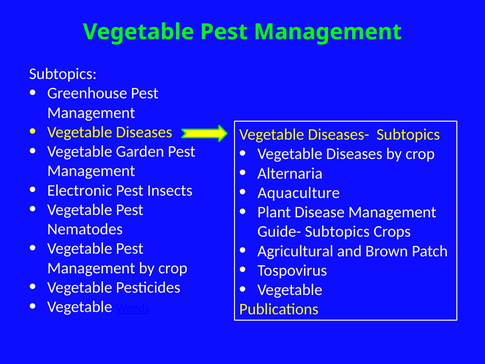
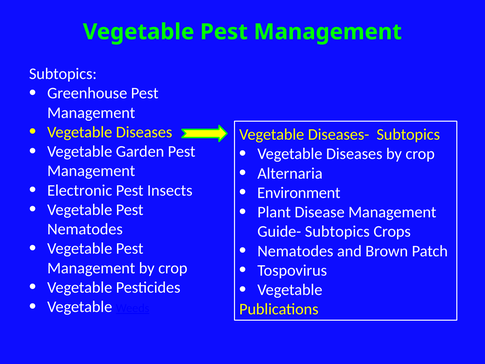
Aquaculture: Aquaculture -> Environment
Agricultural at (295, 251): Agricultural -> Nematodes
